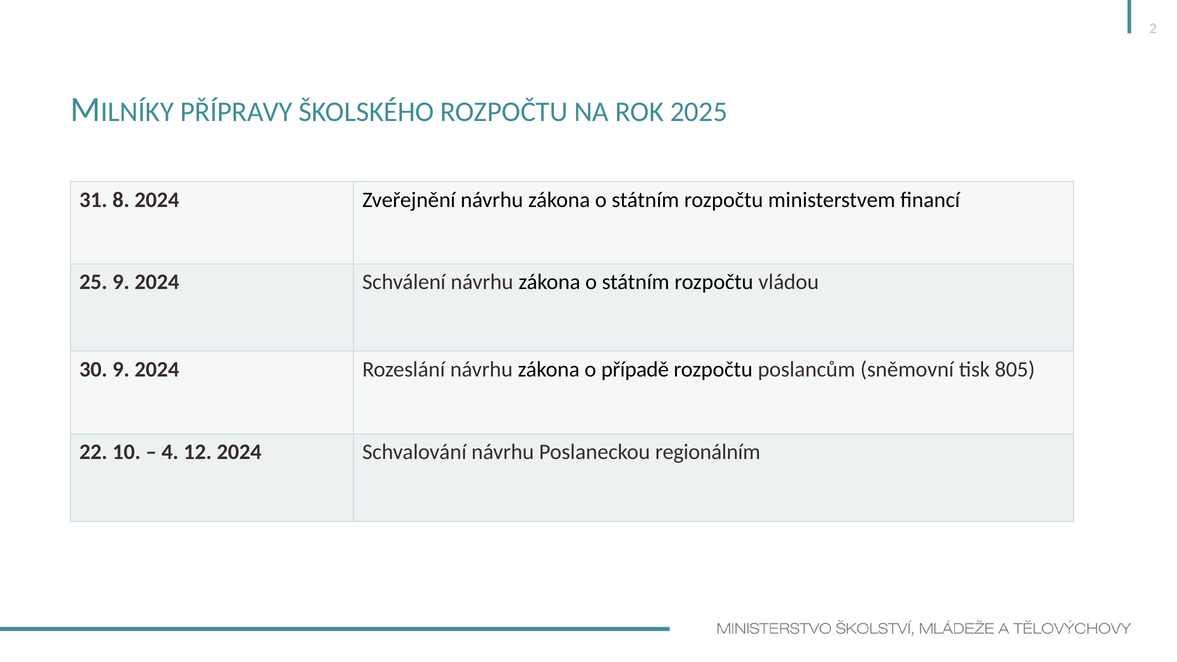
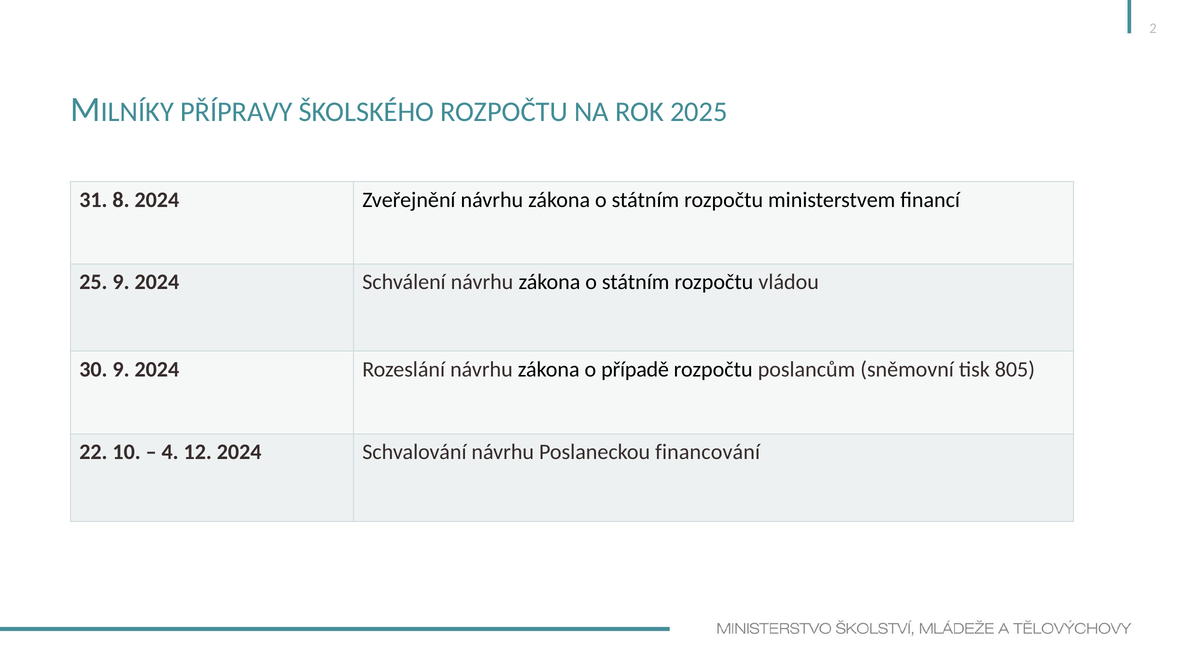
regionálním: regionálním -> financování
